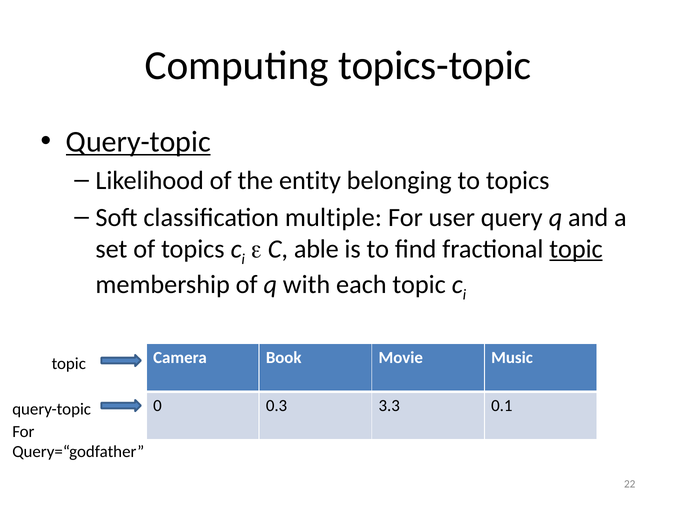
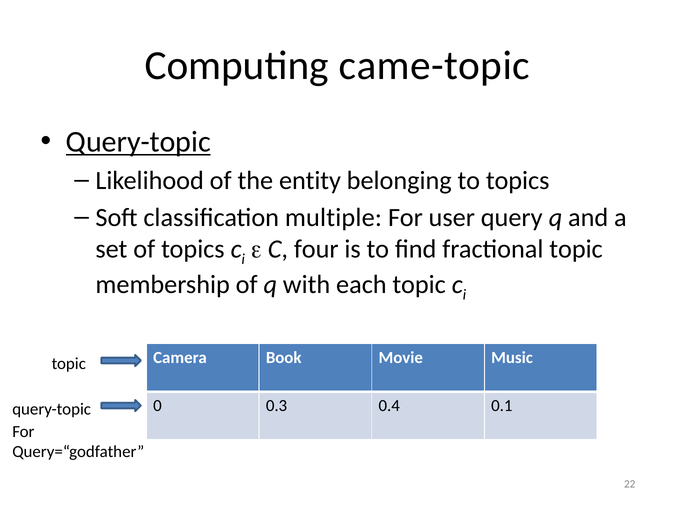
topics-topic: topics-topic -> came-topic
able: able -> four
topic at (576, 249) underline: present -> none
3.3: 3.3 -> 0.4
